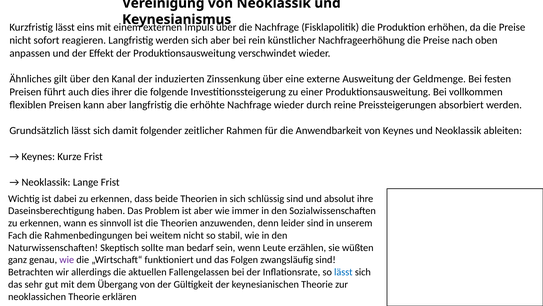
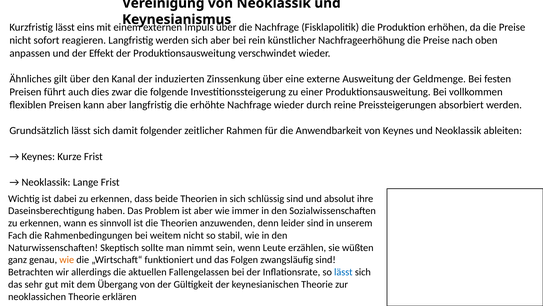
ihrer: ihrer -> zwar
bedarf: bedarf -> nimmt
wie at (67, 259) colour: purple -> orange
